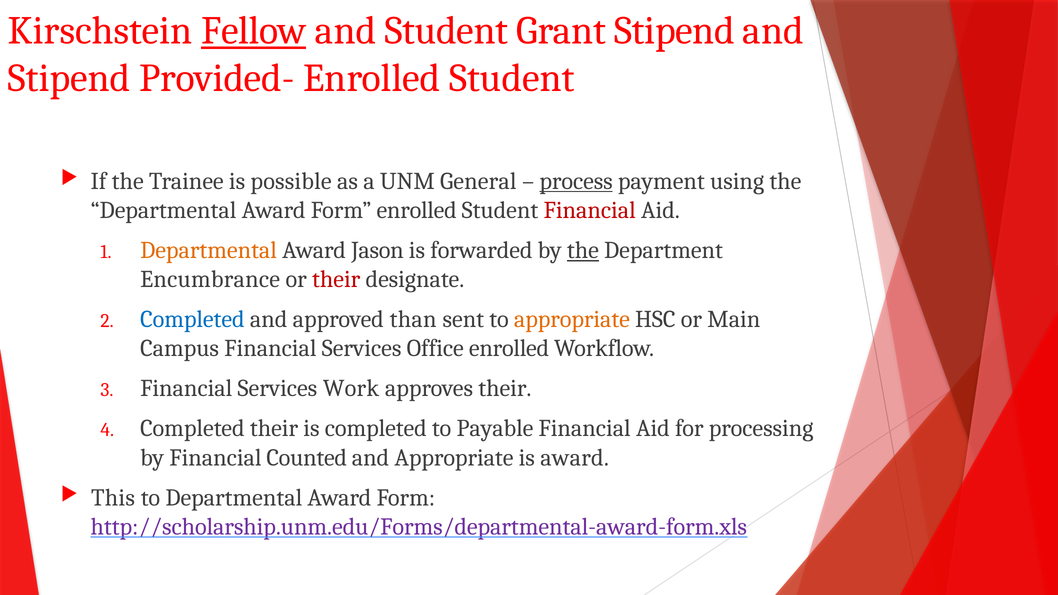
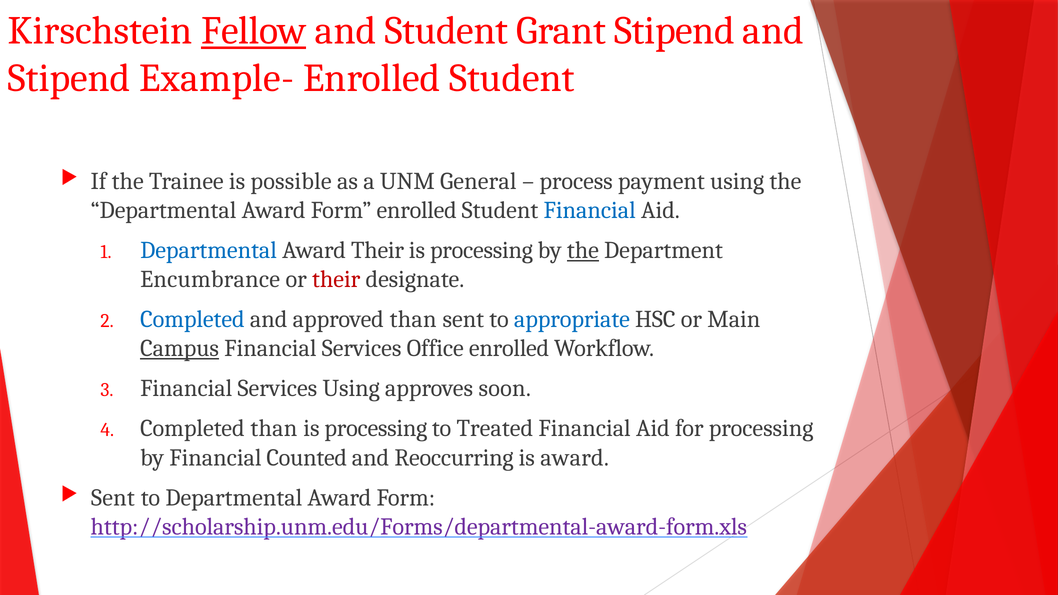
Provided-: Provided- -> Example-
process underline: present -> none
Financial at (590, 210) colour: red -> blue
Departmental at (209, 250) colour: orange -> blue
Award Jason: Jason -> Their
forwarded at (481, 250): forwarded -> processing
appropriate at (572, 319) colour: orange -> blue
Campus underline: none -> present
Services Work: Work -> Using
approves their: their -> soon
Completed their: their -> than
completed at (376, 429): completed -> processing
Payable: Payable -> Treated
and Appropriate: Appropriate -> Reoccurring
This at (113, 498): This -> Sent
